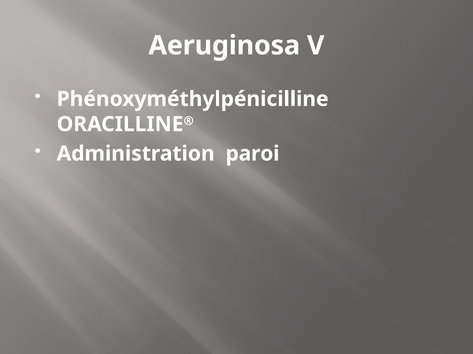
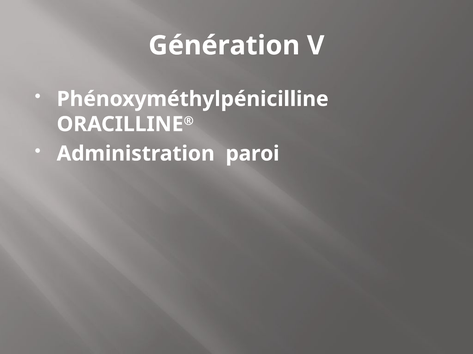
Aeruginosa: Aeruginosa -> Génération
